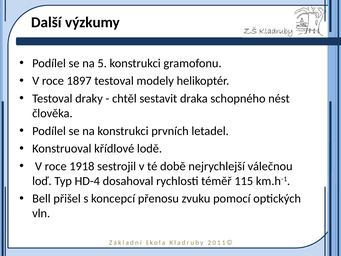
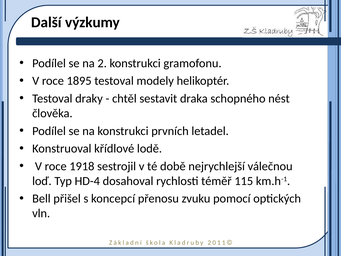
5: 5 -> 2
1897: 1897 -> 1895
